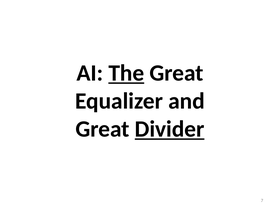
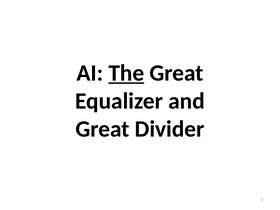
Divider underline: present -> none
